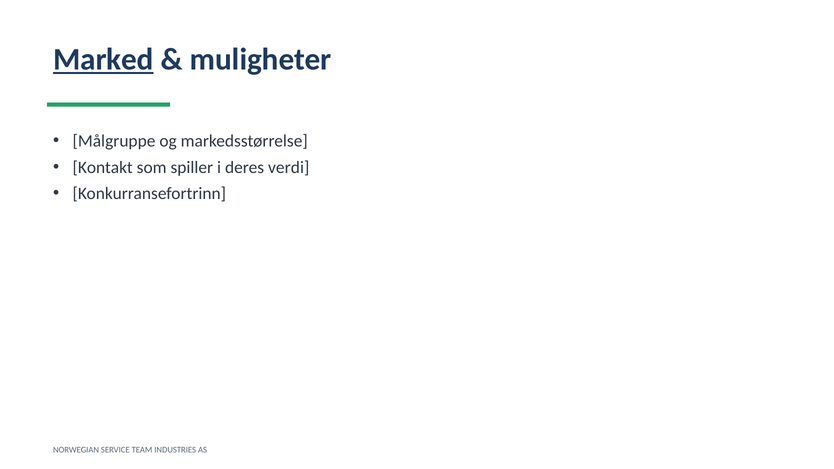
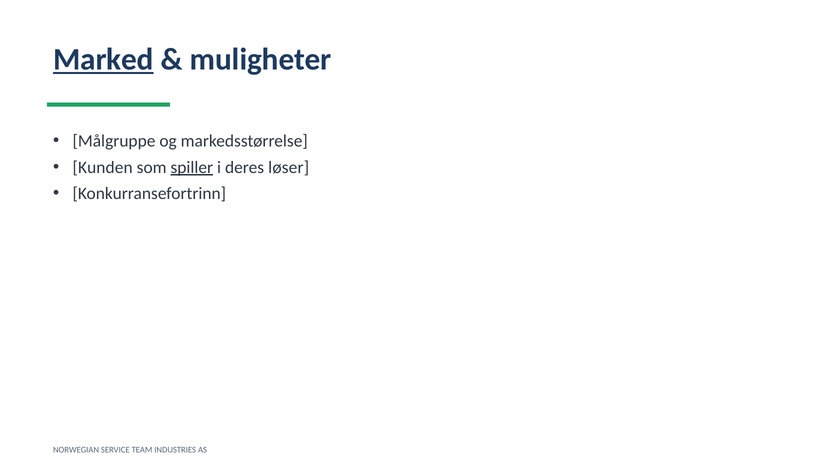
Kontakt: Kontakt -> Kunden
spiller underline: none -> present
verdi: verdi -> løser
